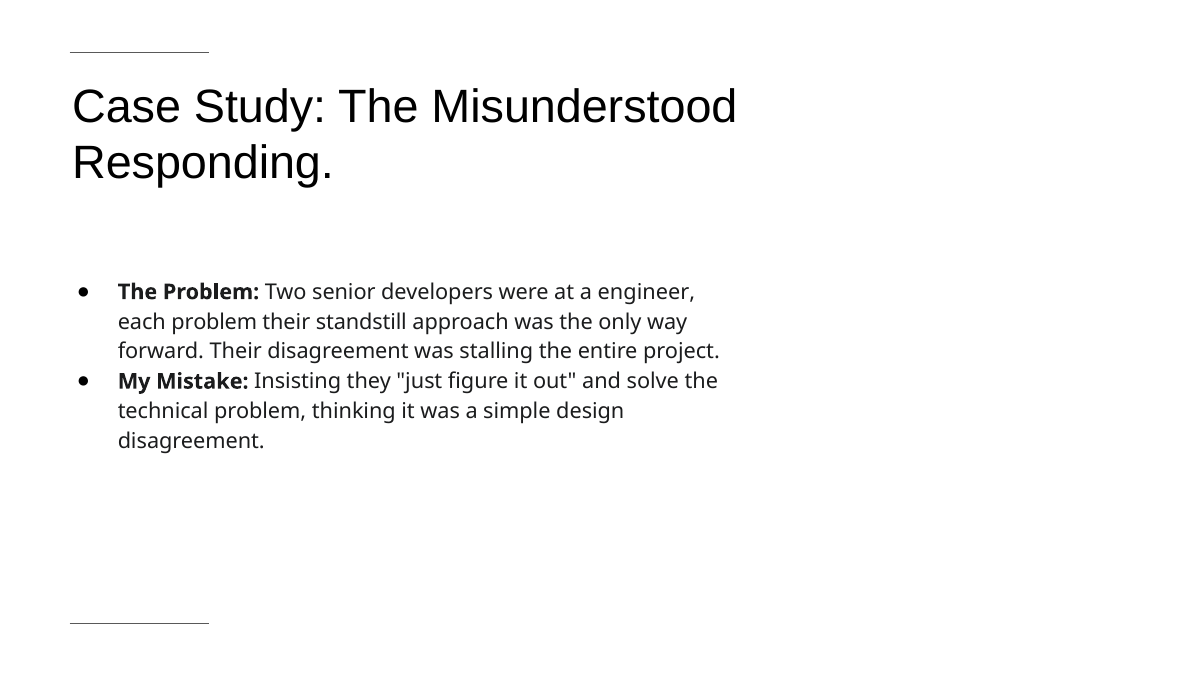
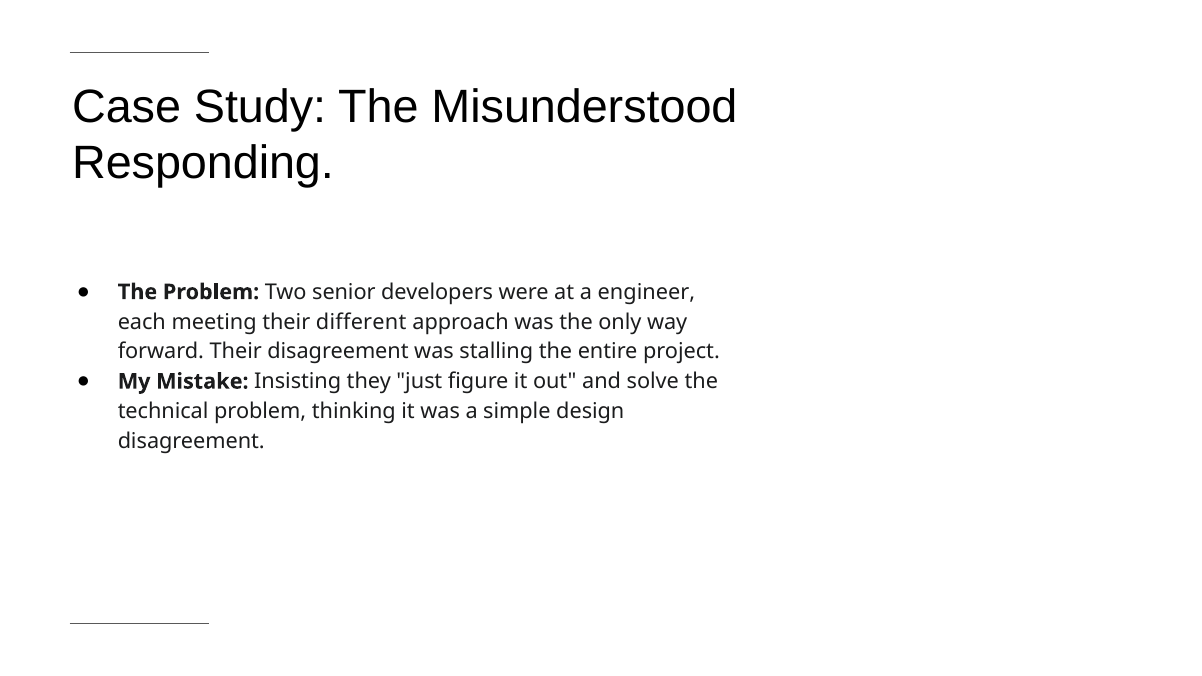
each problem: problem -> meeting
standstill: standstill -> different
